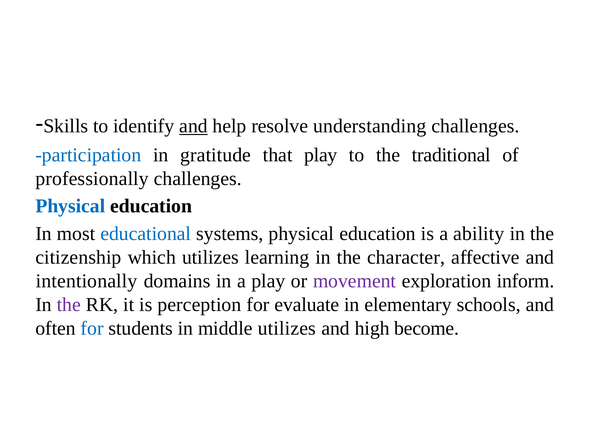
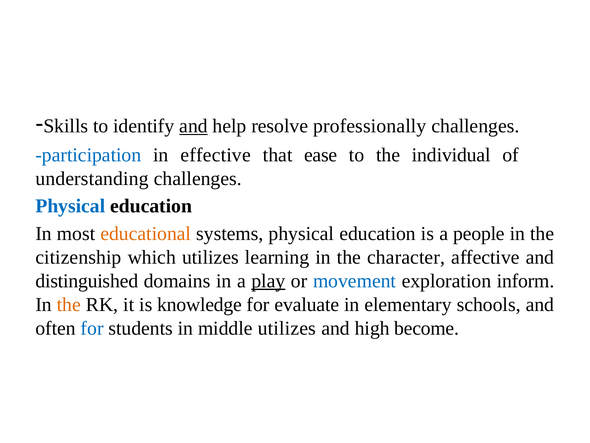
understanding: understanding -> professionally
gratitude: gratitude -> effective
that play: play -> ease
traditional: traditional -> individual
professionally: professionally -> understanding
educational colour: blue -> orange
ability: ability -> people
intentionally: intentionally -> distinguished
play at (268, 281) underline: none -> present
movement colour: purple -> blue
the at (69, 304) colour: purple -> orange
perception: perception -> knowledge
